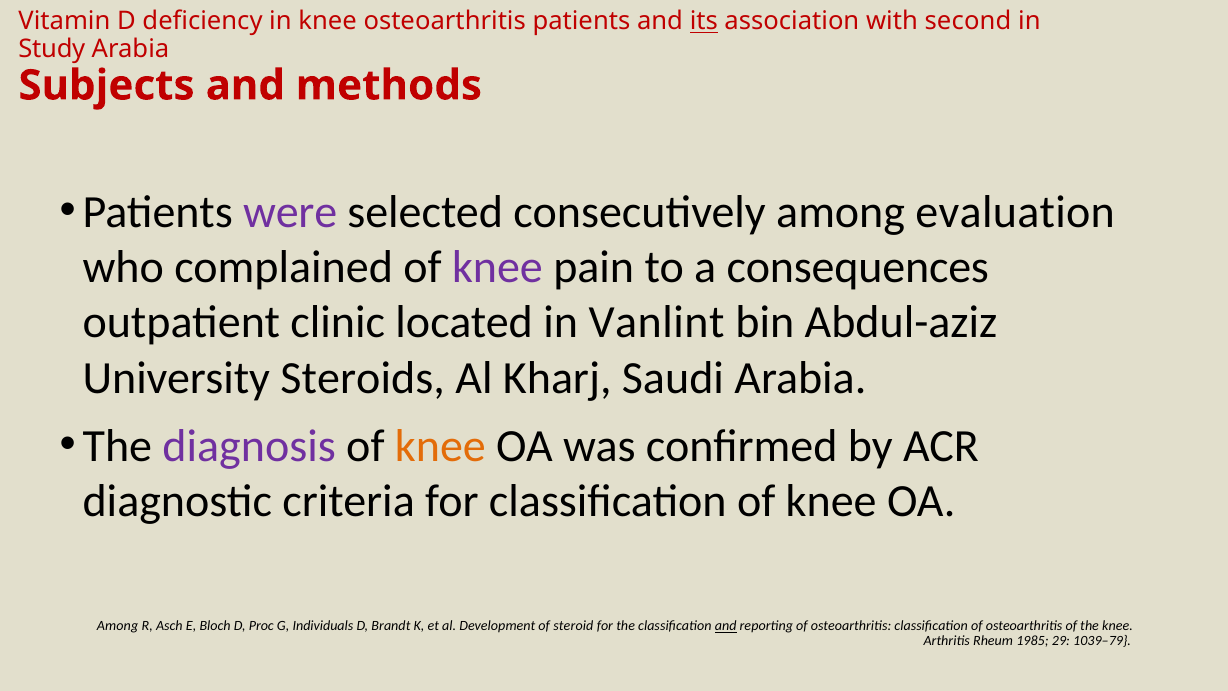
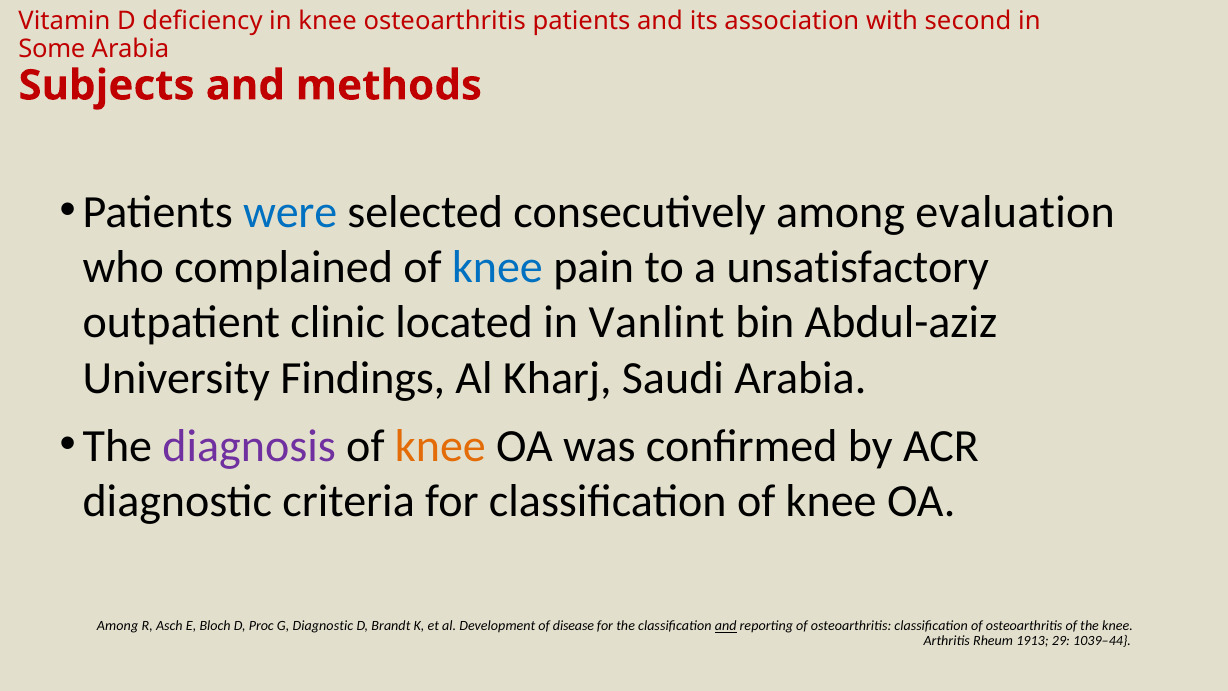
its underline: present -> none
Study: Study -> Some
were colour: purple -> blue
knee at (497, 267) colour: purple -> blue
consequences: consequences -> unsatisfactory
Steroids: Steroids -> Findings
G Individuals: Individuals -> Diagnostic
steroid: steroid -> disease
1985: 1985 -> 1913
1039–79: 1039–79 -> 1039–44
